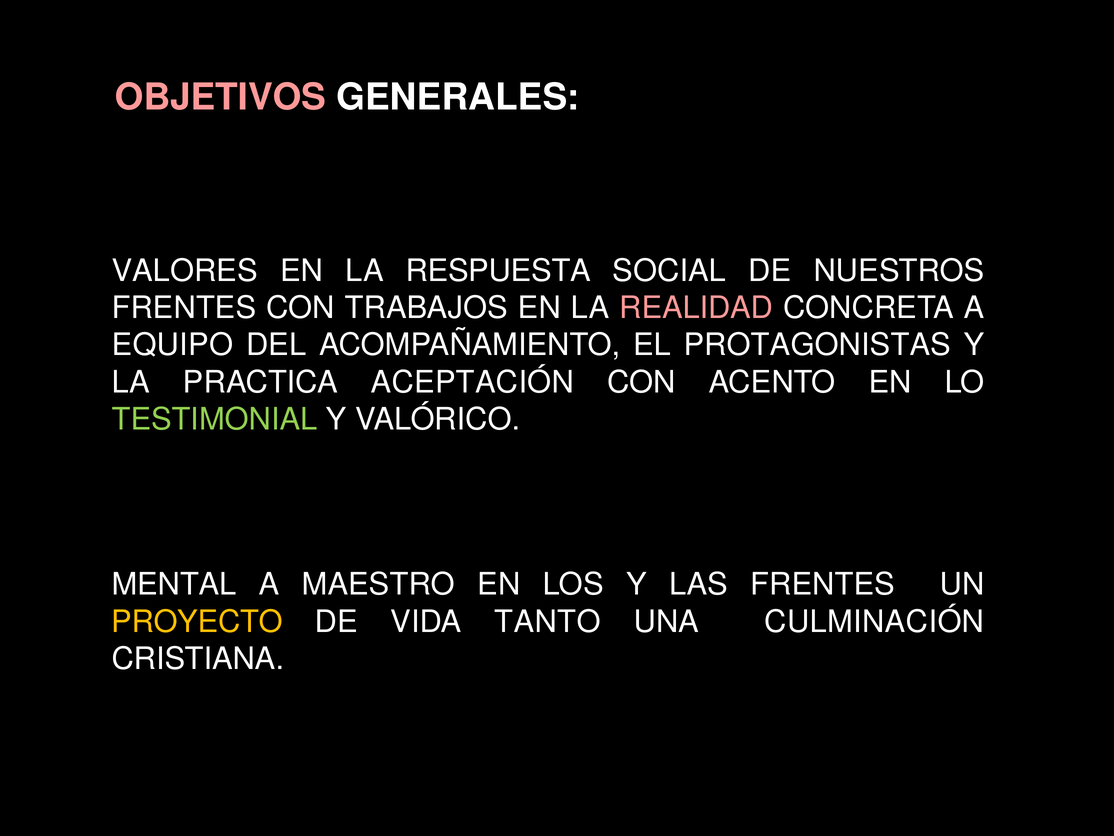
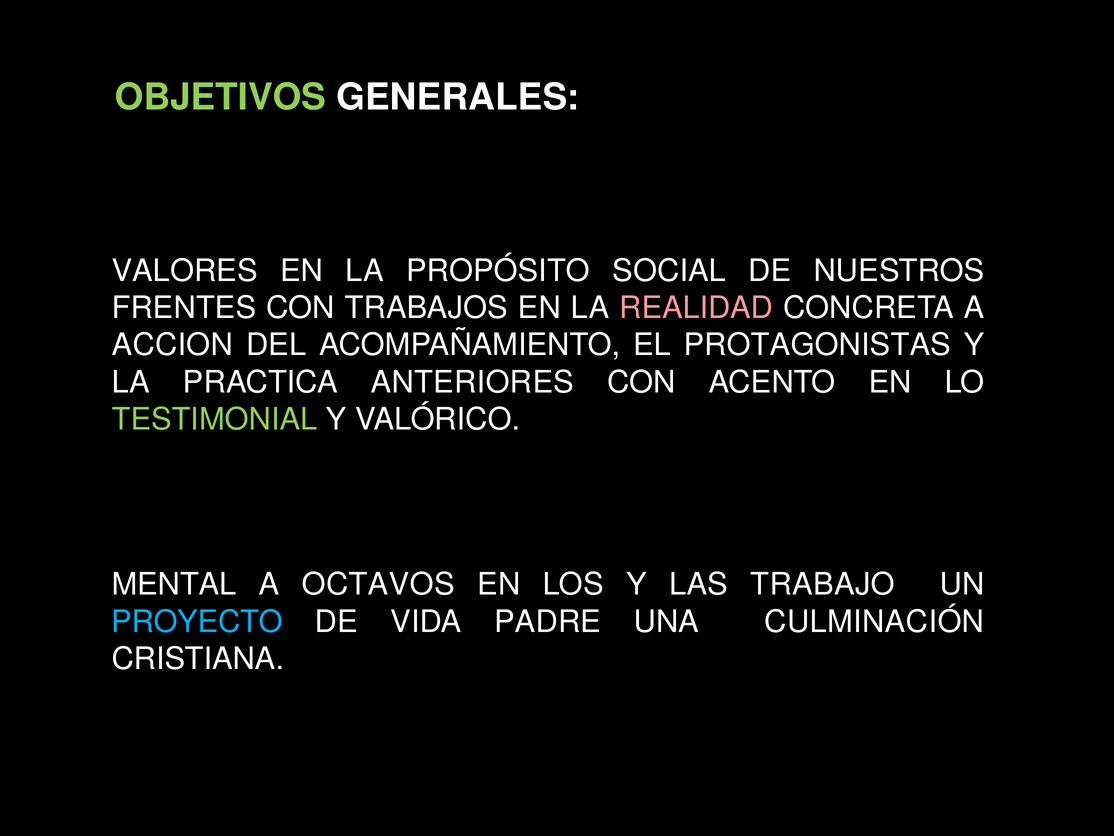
OBJETIVOS colour: pink -> light green
RESPUESTA: RESPUESTA -> PROPÓSITO
EQUIPO: EQUIPO -> ACCION
ACEPTACIÓN: ACEPTACIÓN -> ANTERIORES
MAESTRO: MAESTRO -> OCTAVOS
LAS FRENTES: FRENTES -> TRABAJO
PROYECTO colour: yellow -> light blue
TANTO: TANTO -> PADRE
